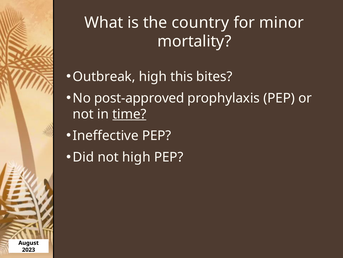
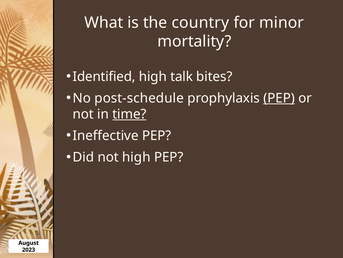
Outbreak: Outbreak -> Identified
this: this -> talk
post-approved: post-approved -> post-schedule
PEP at (279, 98) underline: none -> present
